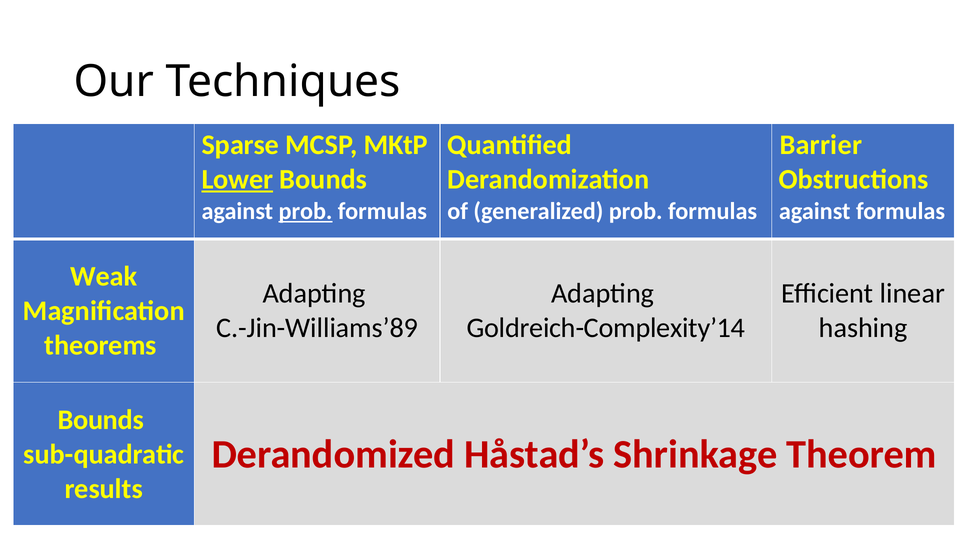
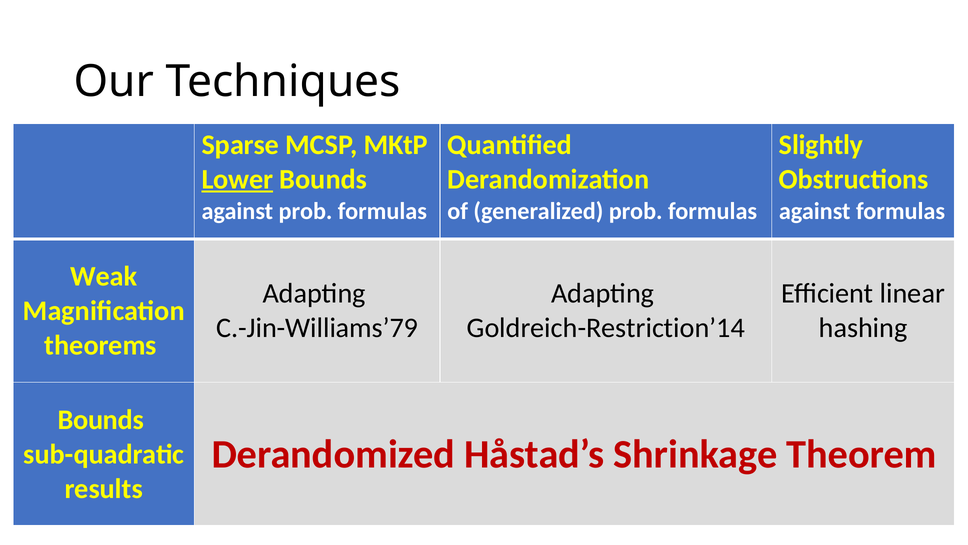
Barrier: Barrier -> Slightly
prob at (306, 211) underline: present -> none
C.-Jin-Williams’89: C.-Jin-Williams’89 -> C.-Jin-Williams’79
Goldreich-Complexity’14: Goldreich-Complexity’14 -> Goldreich-Restriction’14
